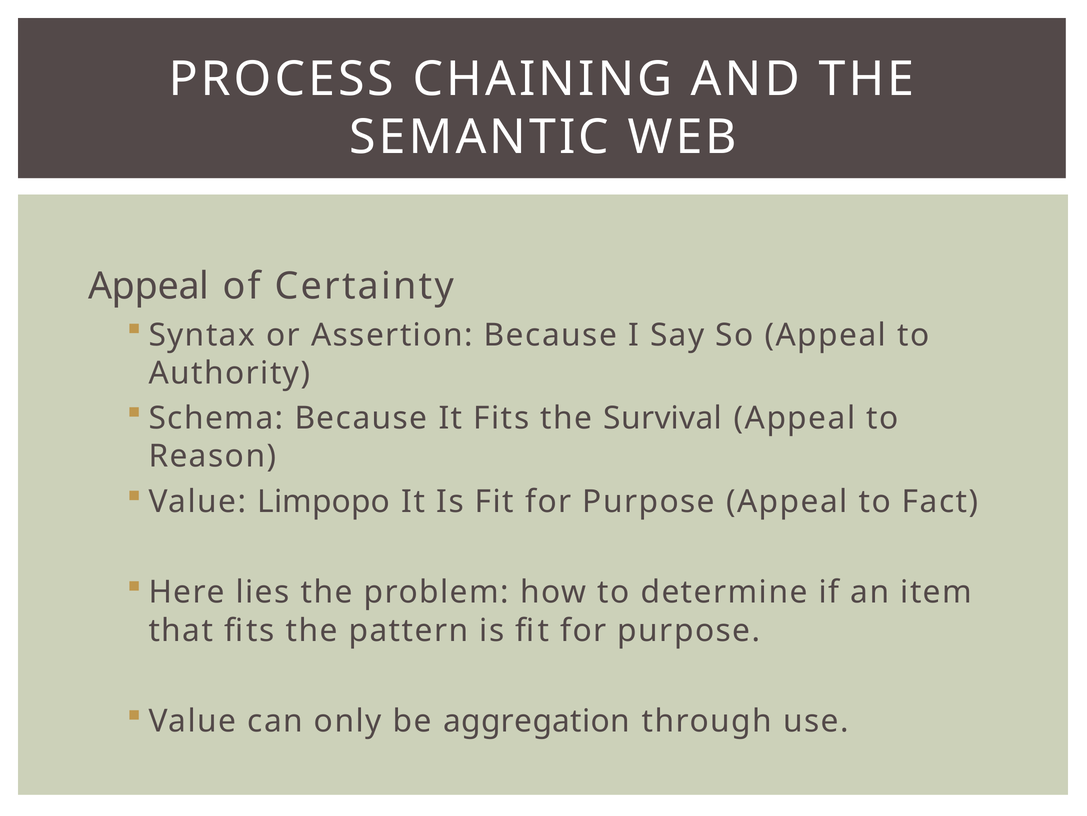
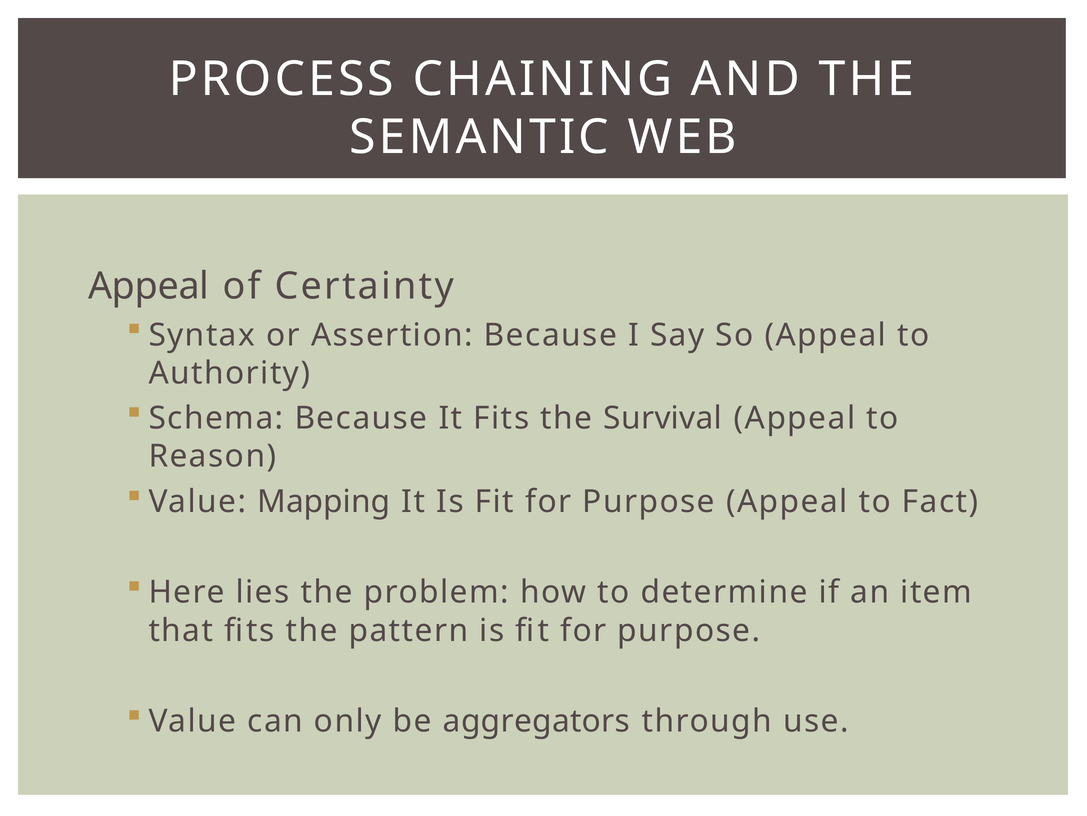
Limpopo: Limpopo -> Mapping
aggregation: aggregation -> aggregators
